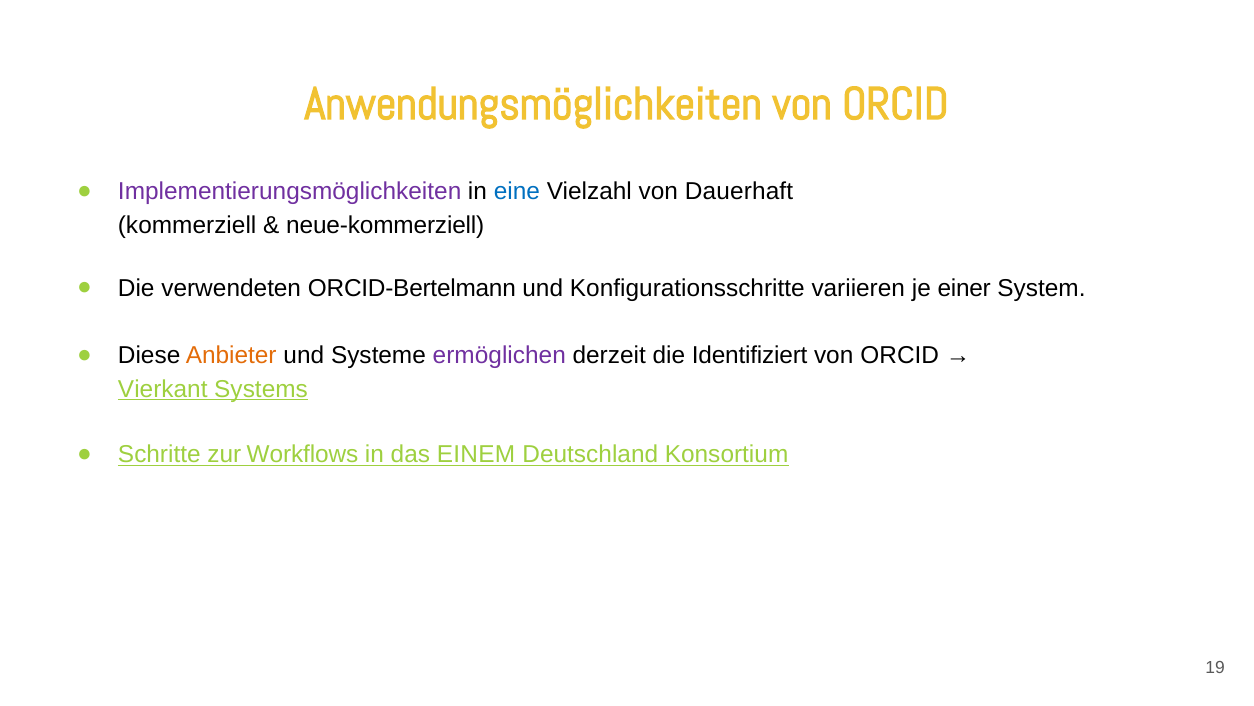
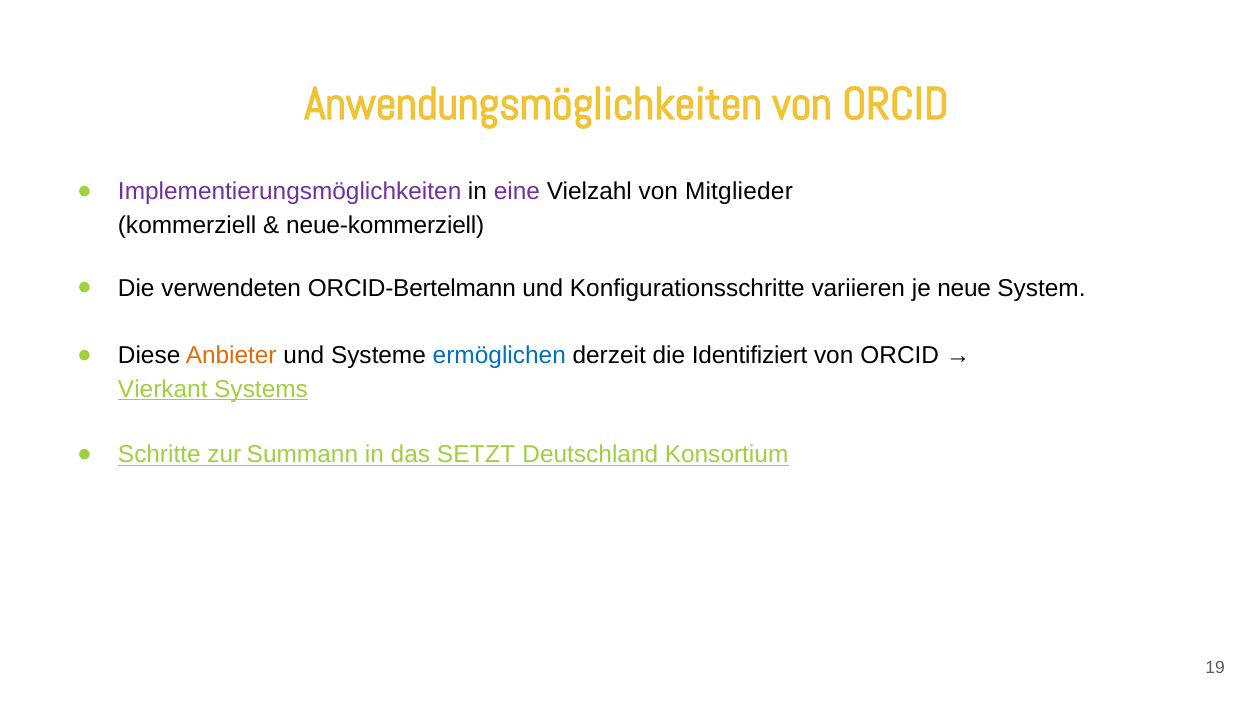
eine colour: blue -> purple
Dauerhaft: Dauerhaft -> Mitglieder
einer: einer -> neue
ermöglichen colour: purple -> blue
Workflows: Workflows -> Summann
EINEM: EINEM -> SETZT
